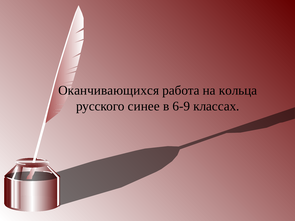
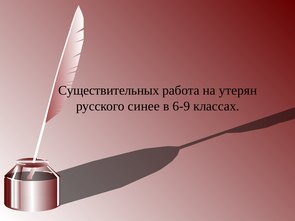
Оканчивающихся: Оканчивающихся -> Существительных
кольца: кольца -> утерян
